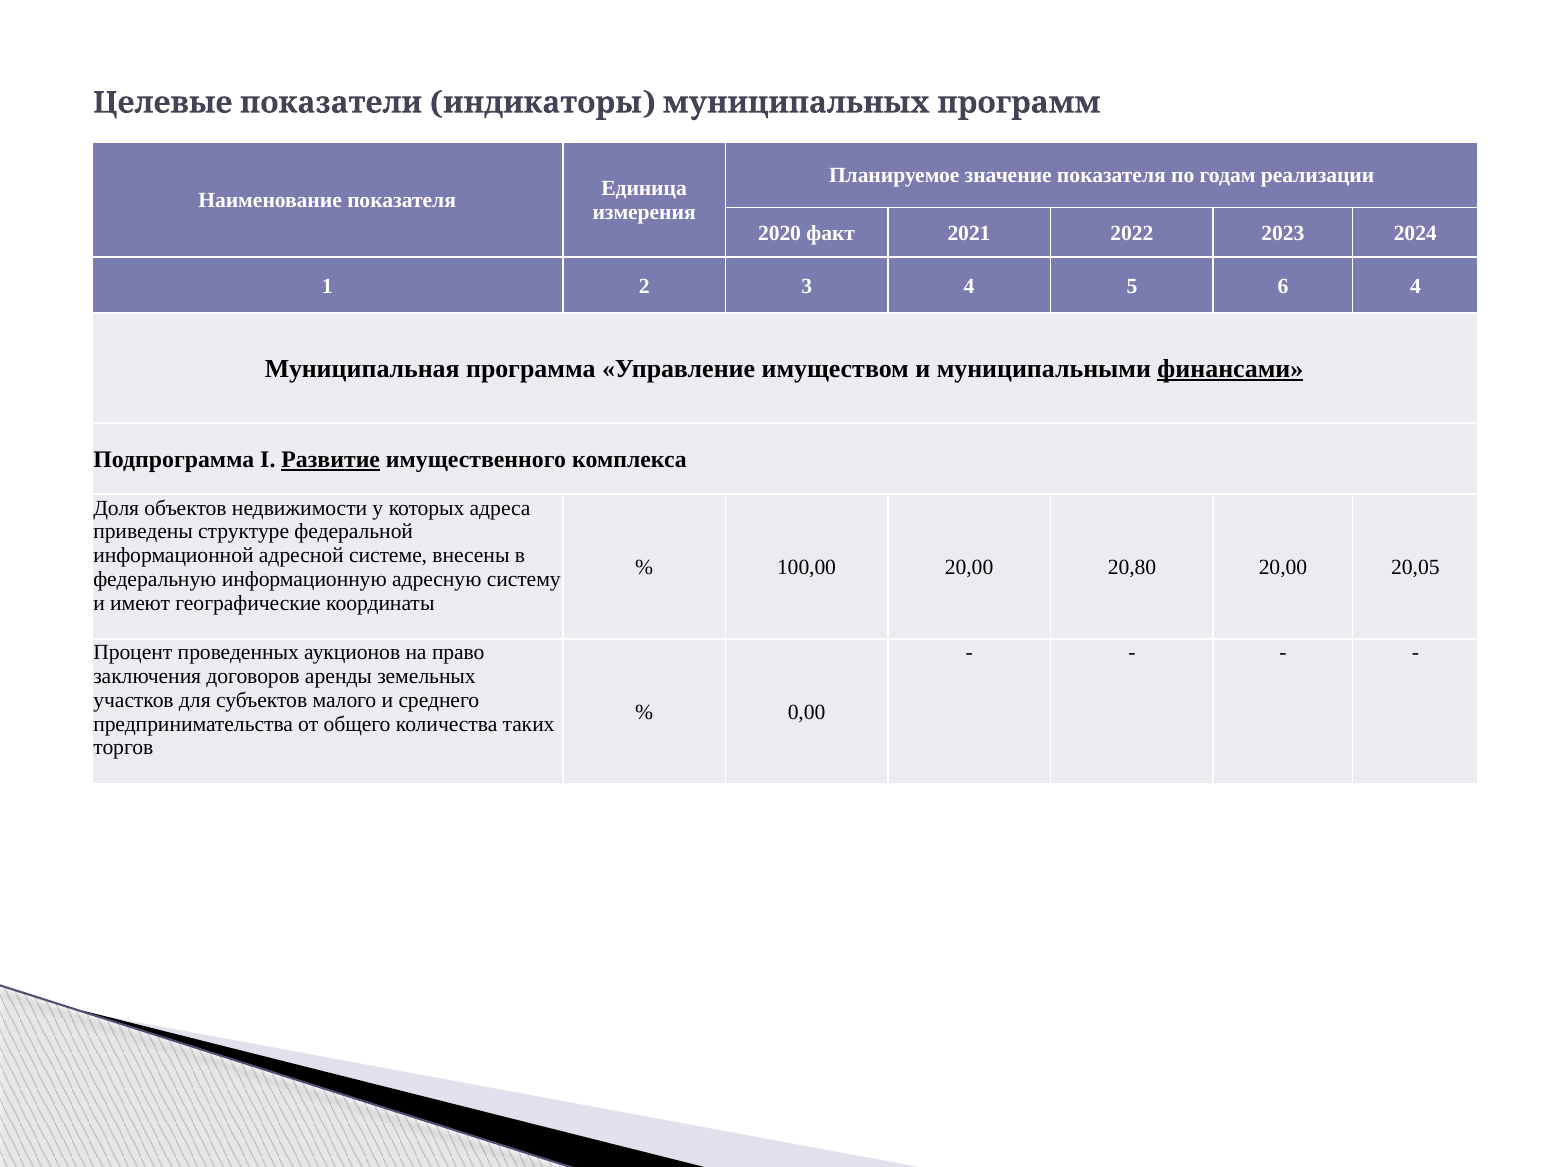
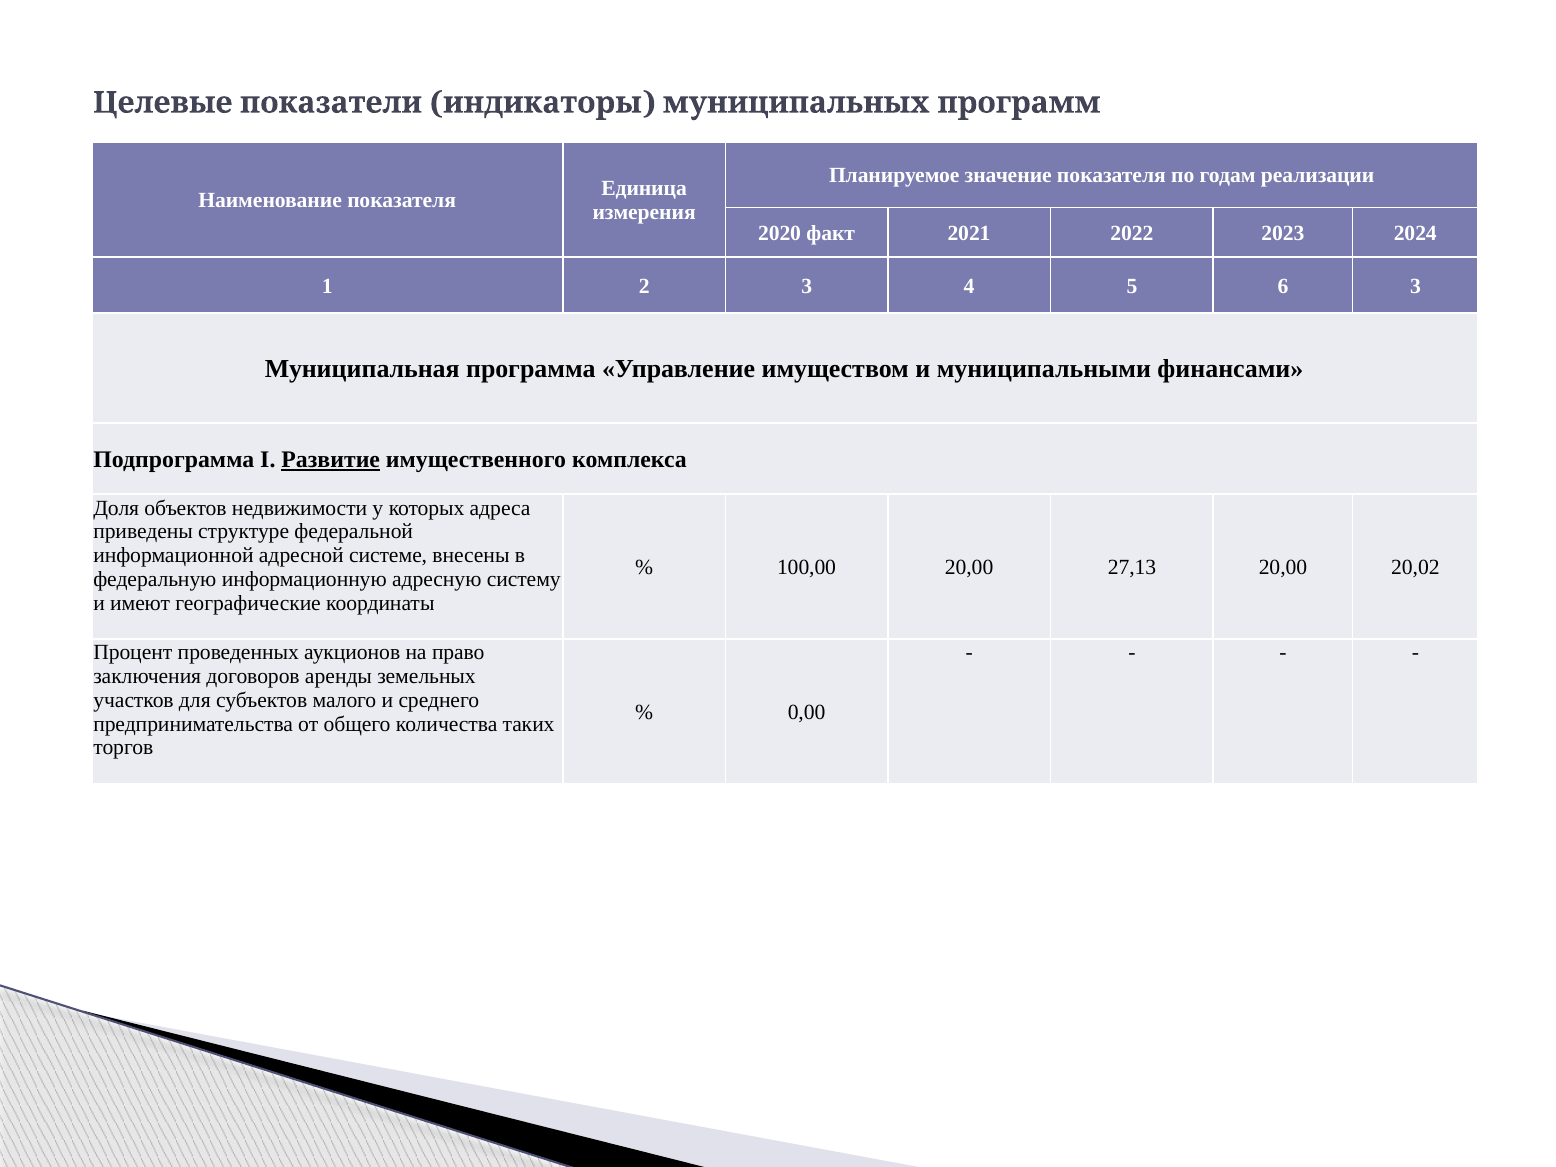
6 4: 4 -> 3
финансами underline: present -> none
20,80: 20,80 -> 27,13
20,05: 20,05 -> 20,02
